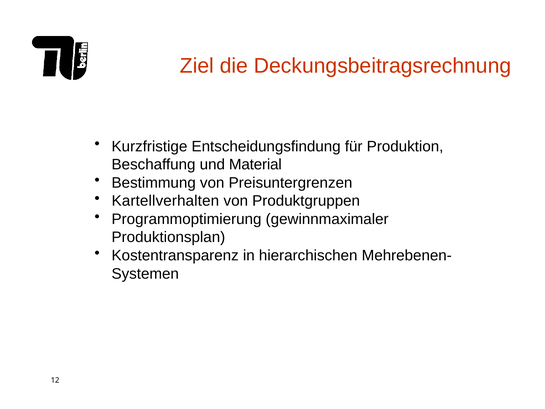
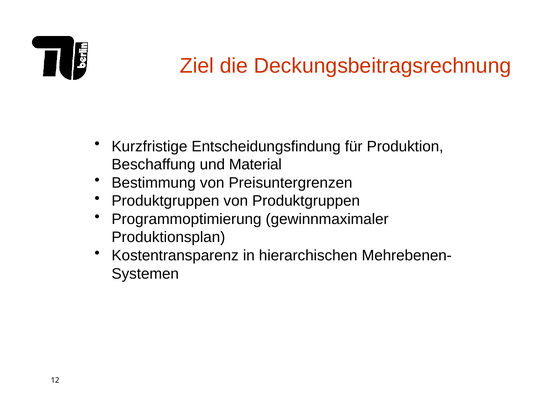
Kartellverhalten at (165, 201): Kartellverhalten -> Produktgruppen
